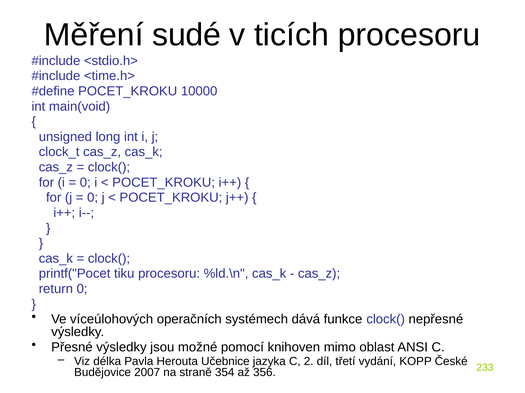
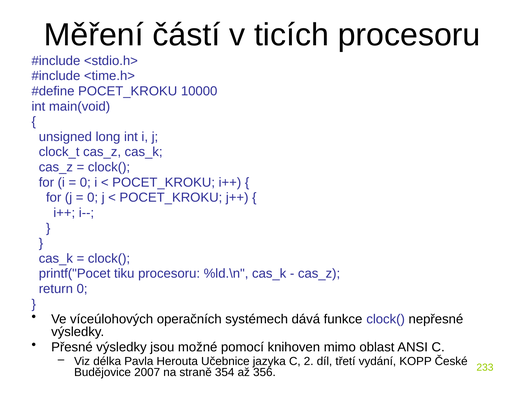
sudé: sudé -> částí
